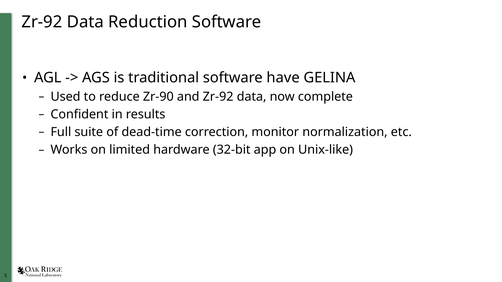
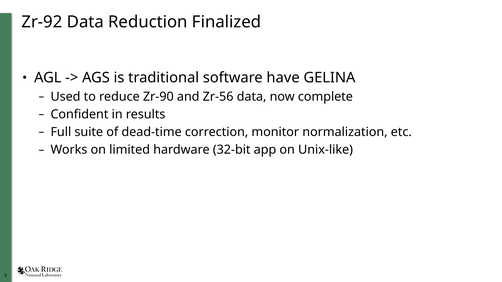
Reduction Software: Software -> Finalized
and Zr-92: Zr-92 -> Zr-56
